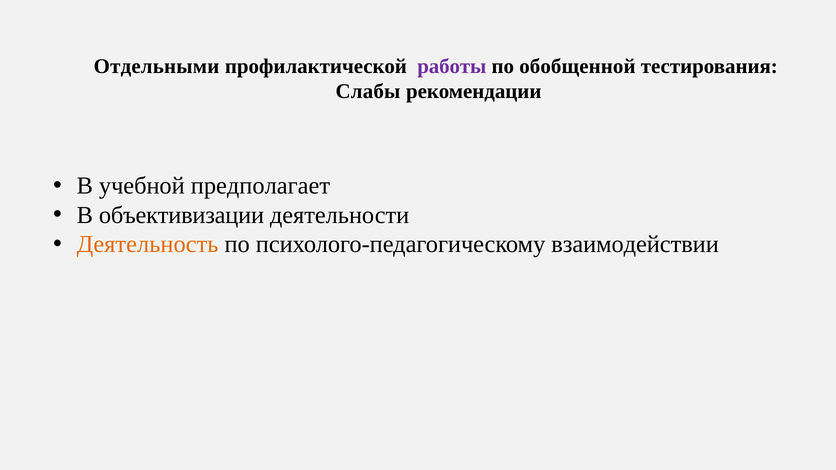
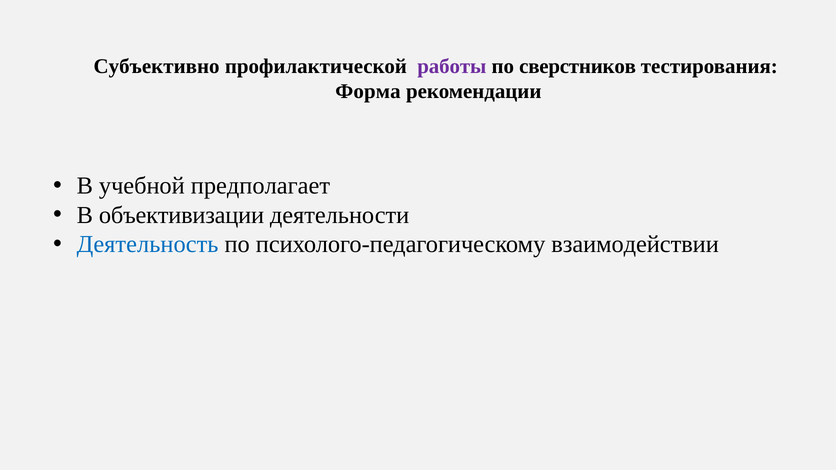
Отдельными: Отдельными -> Субъективно
обобщенной: обобщенной -> сверстников
Слабы: Слабы -> Форма
Деятельность colour: orange -> blue
